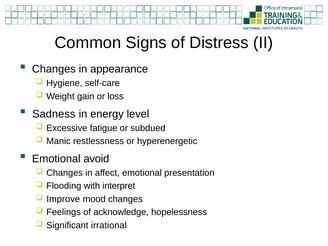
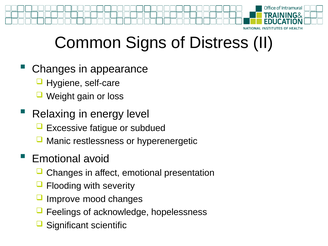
Sadness: Sadness -> Relaxing
interpret: interpret -> severity
irrational: irrational -> scientific
